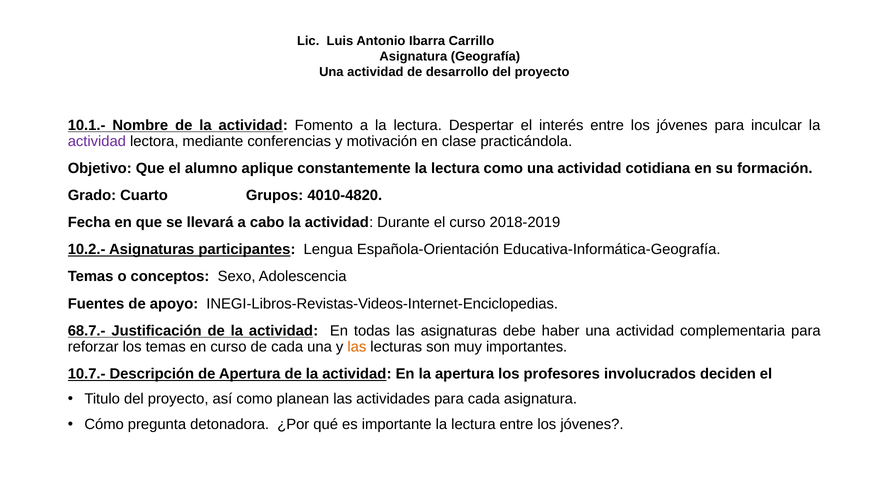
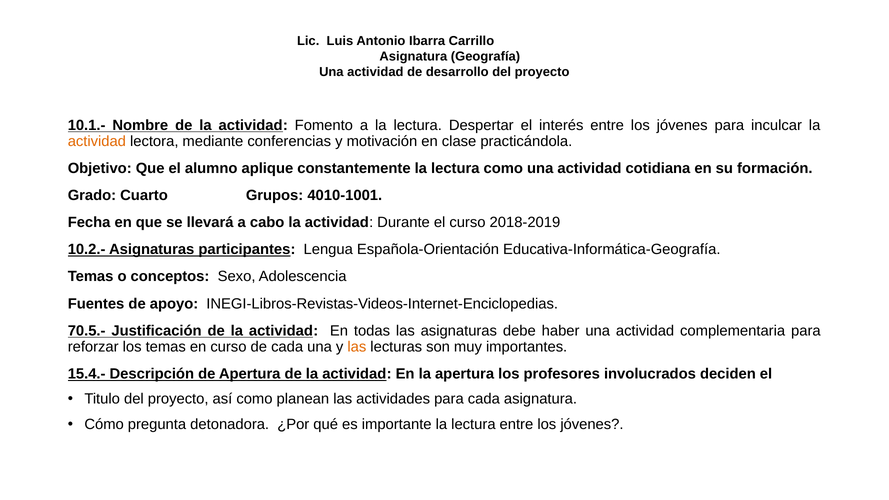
actividad at (97, 141) colour: purple -> orange
4010-4820: 4010-4820 -> 4010-1001
68.7.-: 68.7.- -> 70.5.-
10.7.-: 10.7.- -> 15.4.-
